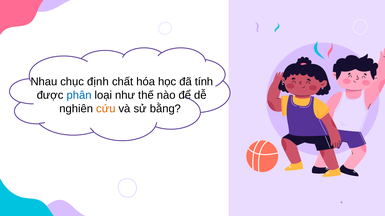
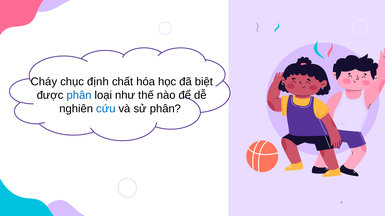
Nhau: Nhau -> Cháy
tính: tính -> biệt
cứu colour: orange -> blue
sử bằng: bằng -> phân
